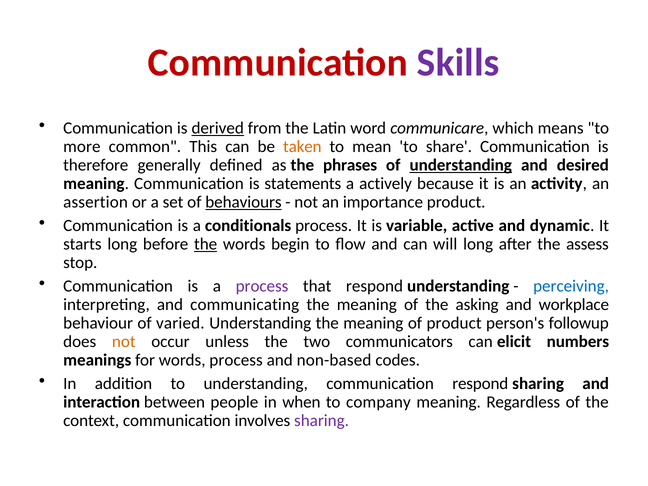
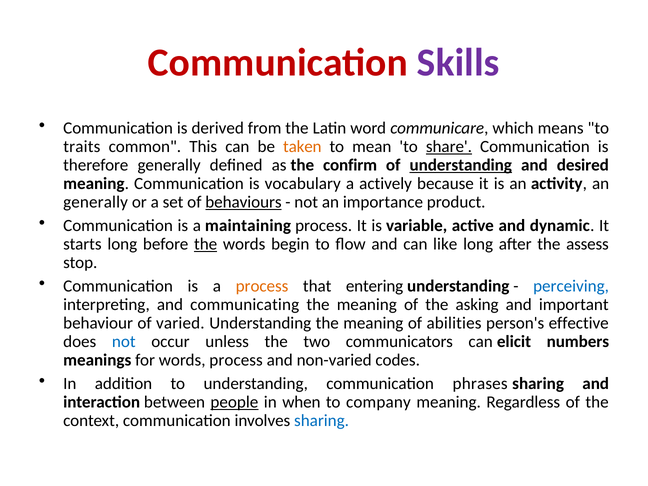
derived underline: present -> none
more: more -> traits
share underline: none -> present
phrases: phrases -> confirm
statements: statements -> vocabulary
assertion at (96, 202): assertion -> generally
conditionals: conditionals -> maintaining
will: will -> like
process at (262, 286) colour: purple -> orange
that respond: respond -> entering
workplace: workplace -> important
of product: product -> abilities
followup: followup -> effective
not at (124, 342) colour: orange -> blue
non-based: non-based -> non-varied
communication respond: respond -> phrases
people underline: none -> present
sharing at (322, 421) colour: purple -> blue
